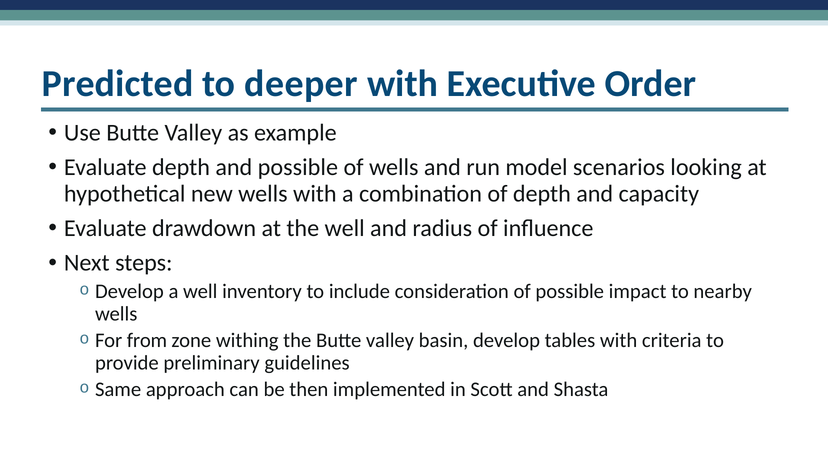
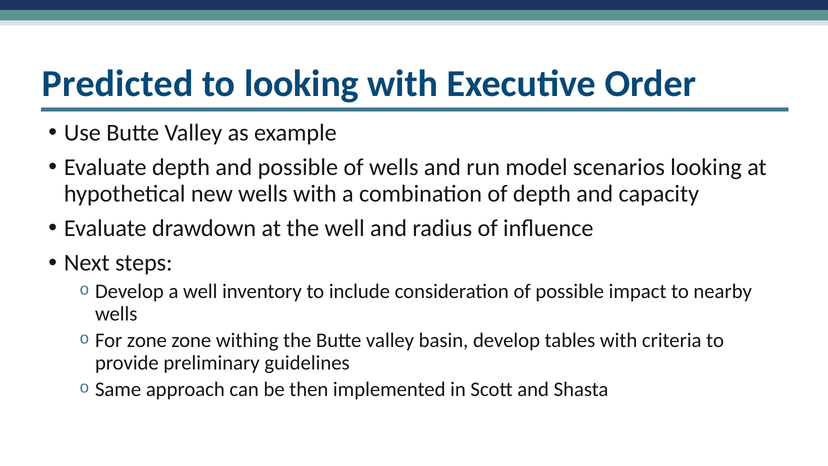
to deeper: deeper -> looking
For from: from -> zone
